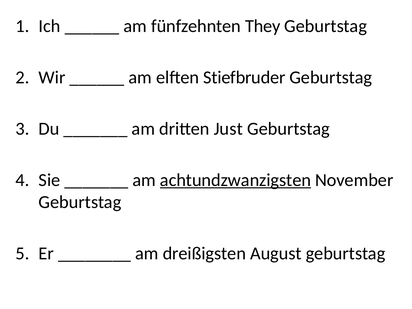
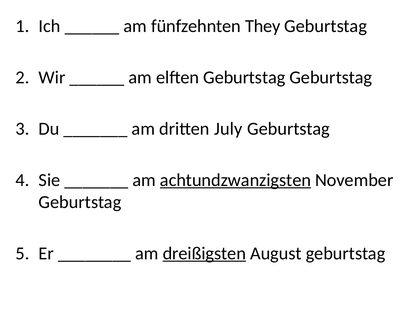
elften Stiefbruder: Stiefbruder -> Geburtstag
Just: Just -> July
dreißigsten underline: none -> present
